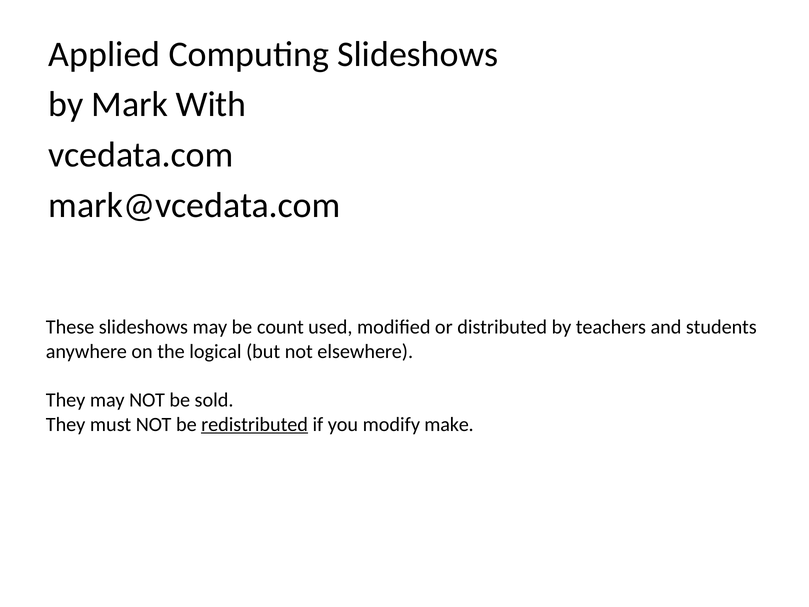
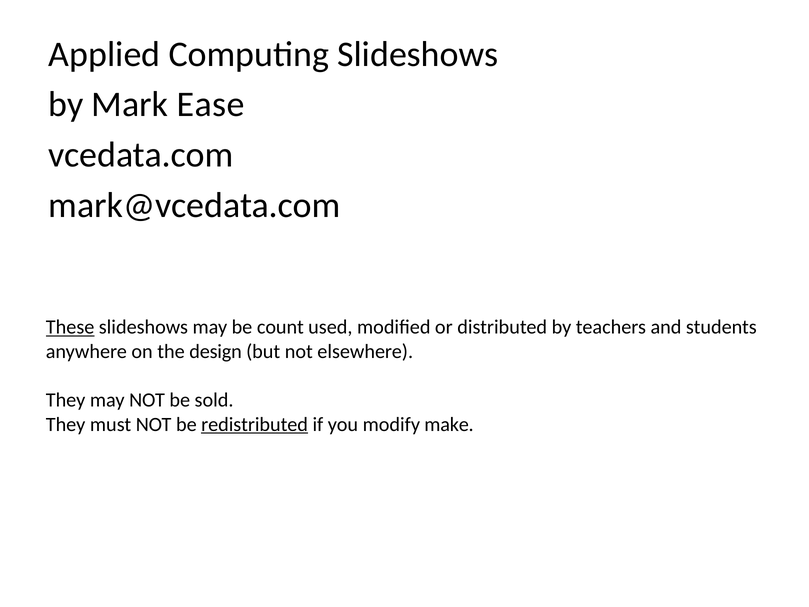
With: With -> Ease
These underline: none -> present
logical: logical -> design
